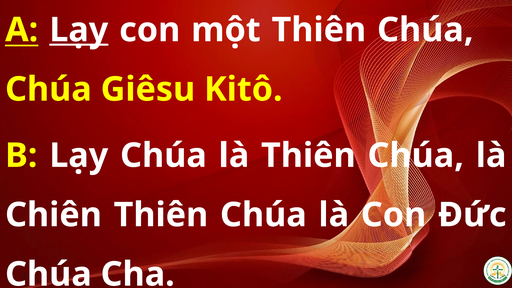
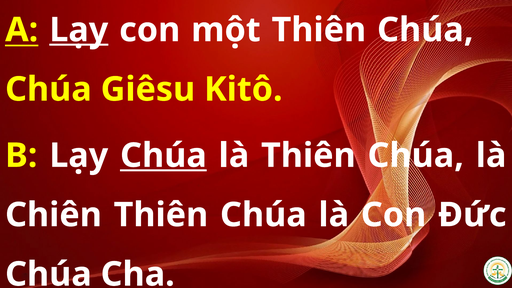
Chúa at (163, 156) underline: none -> present
